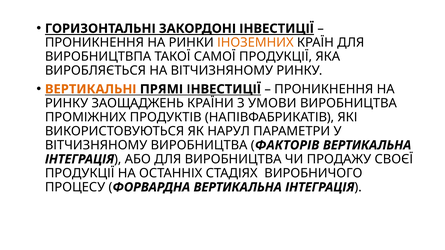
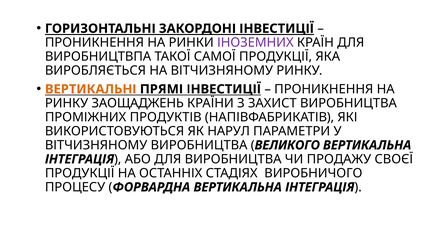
ІНОЗЕМНИХ colour: orange -> purple
УМОВИ: УМОВИ -> ЗАХИСТ
ФАКТОРІВ: ФАКТОРІВ -> ВЕЛИКОГО
